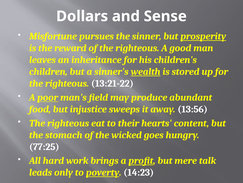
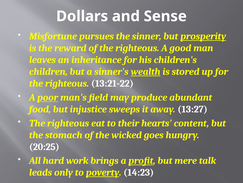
13:56: 13:56 -> 13:27
77:25: 77:25 -> 20:25
